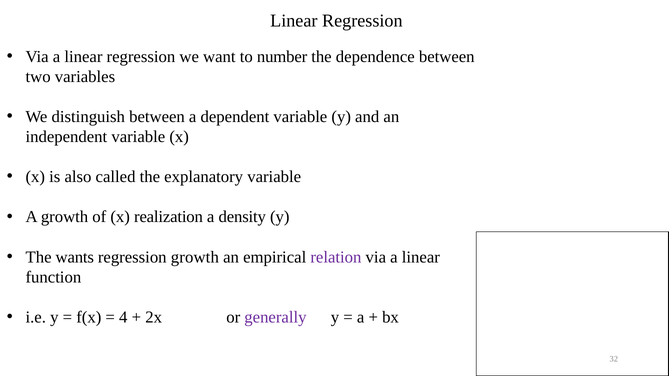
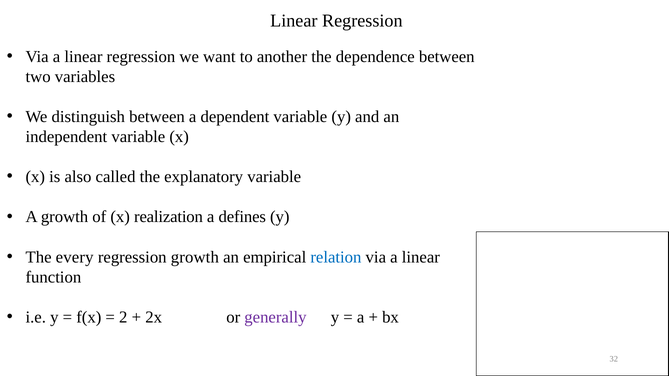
number: number -> another
density: density -> defines
wants: wants -> every
relation colour: purple -> blue
4: 4 -> 2
